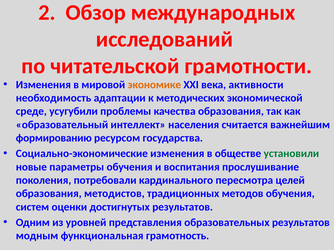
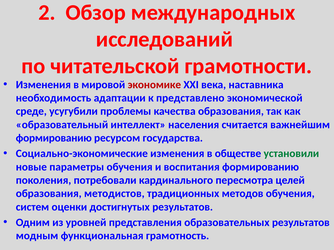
экономике colour: orange -> red
активности: активности -> наставника
методических: методических -> представлено
воспитания прослушивание: прослушивание -> формированию
